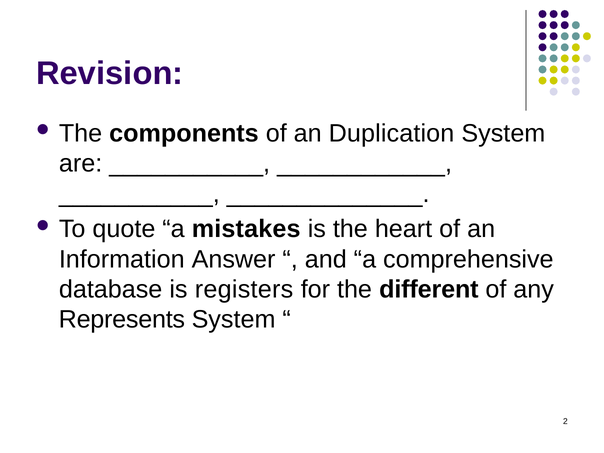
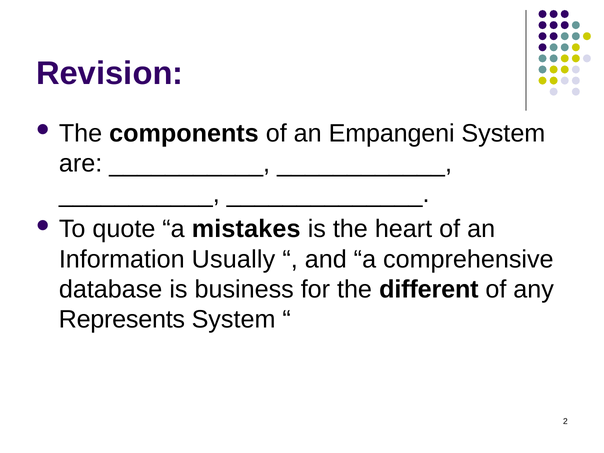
Duplication: Duplication -> Empangeni
Answer: Answer -> Usually
registers: registers -> business
